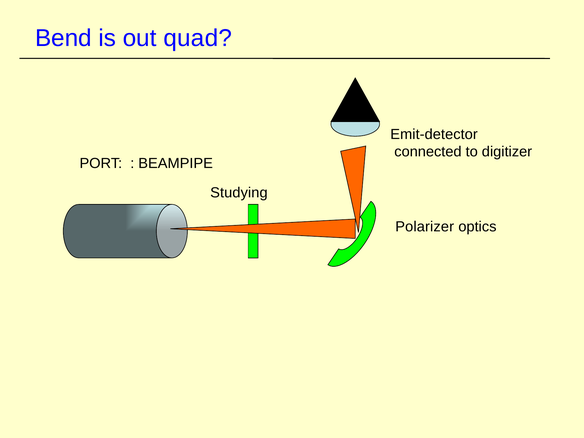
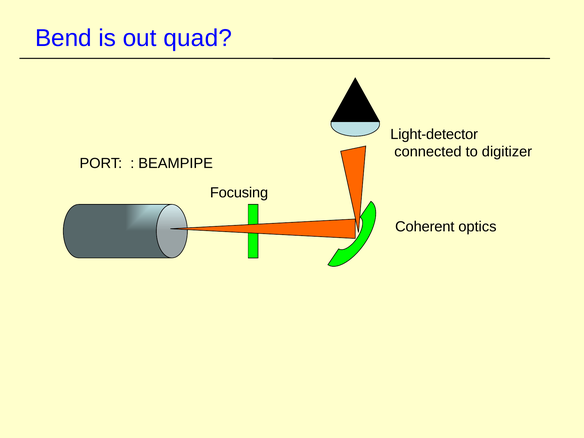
Emit-detector: Emit-detector -> Light-detector
Studying: Studying -> Focusing
Polarizer: Polarizer -> Coherent
